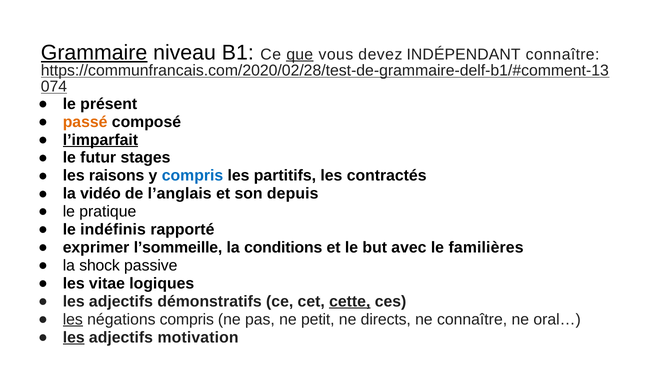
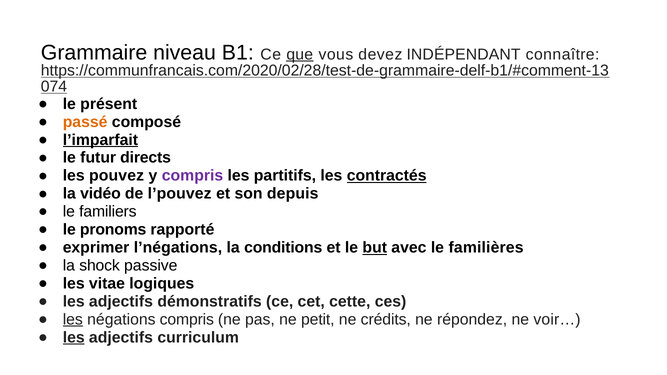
Grammaire underline: present -> none
stages: stages -> directs
raisons: raisons -> pouvez
compris at (192, 176) colour: blue -> purple
contractés underline: none -> present
l’anglais: l’anglais -> l’pouvez
pratique: pratique -> familiers
indéfinis: indéfinis -> pronoms
l’sommeille: l’sommeille -> l’négations
but underline: none -> present
cette underline: present -> none
directs: directs -> crédits
ne connaître: connaître -> répondez
oral…: oral… -> voir…
motivation: motivation -> curriculum
